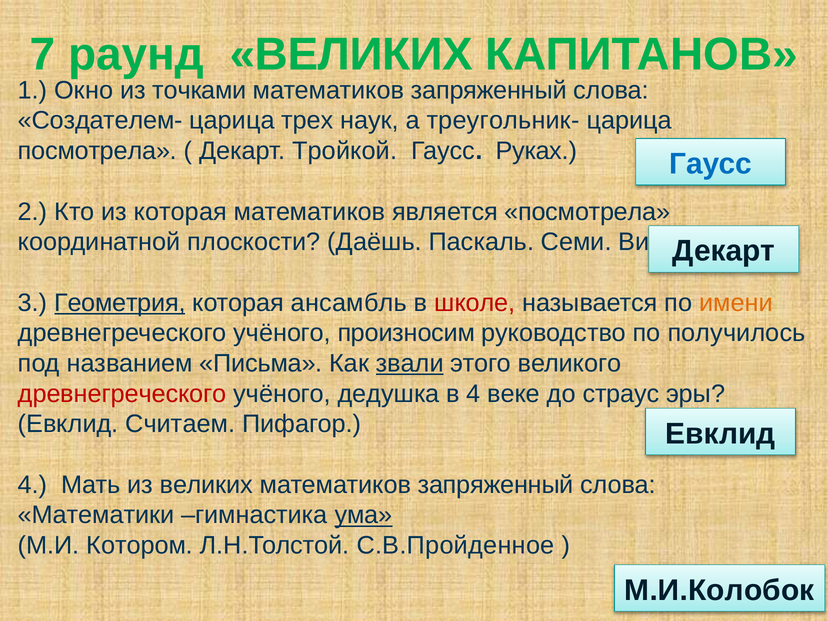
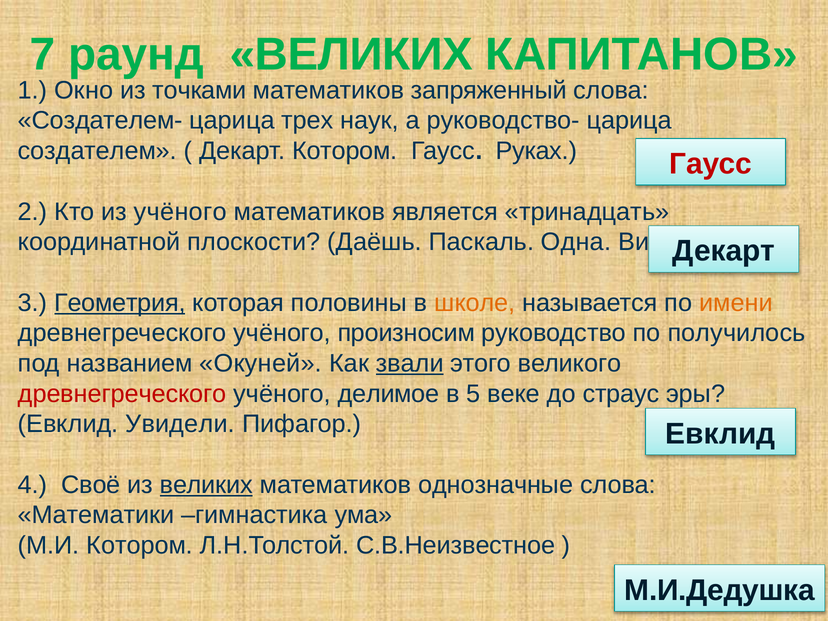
треугольник-: треугольник- -> руководство-
посмотрела at (97, 151): посмотрела -> создателем
Декарт Тройкой: Тройкой -> Котором
Гаусс at (711, 164) colour: blue -> red
из которая: которая -> учёного
является посмотрела: посмотрела -> тринадцать
Семи: Семи -> Одна
ансамбль: ансамбль -> половины
школе colour: red -> orange
Письма: Письма -> Окуней
дедушка: дедушка -> делимое
в 4: 4 -> 5
Считаем: Считаем -> Увидели
Мать: Мать -> Своё
великих at (206, 485) underline: none -> present
запряженный at (496, 485): запряженный -> однозначные
ума underline: present -> none
С.В.Пройденное: С.В.Пройденное -> С.В.Неизвестное
М.И.Колобок: М.И.Колобок -> М.И.Дедушка
